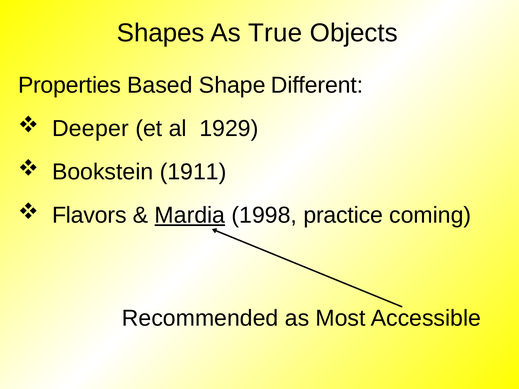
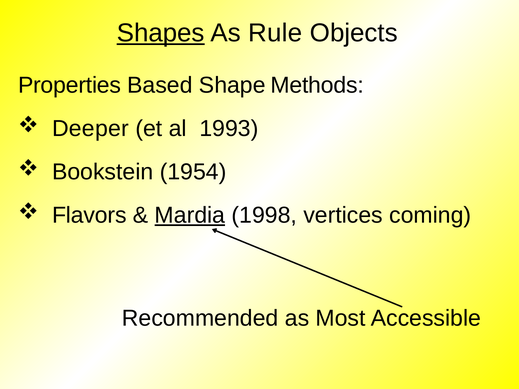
Shapes underline: none -> present
True: True -> Rule
Different: Different -> Methods
1929: 1929 -> 1993
1911: 1911 -> 1954
practice: practice -> vertices
